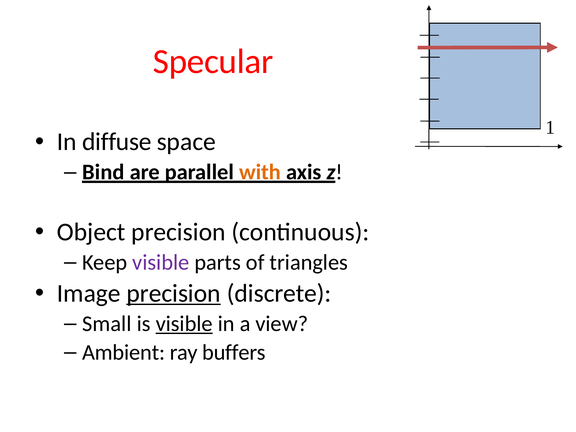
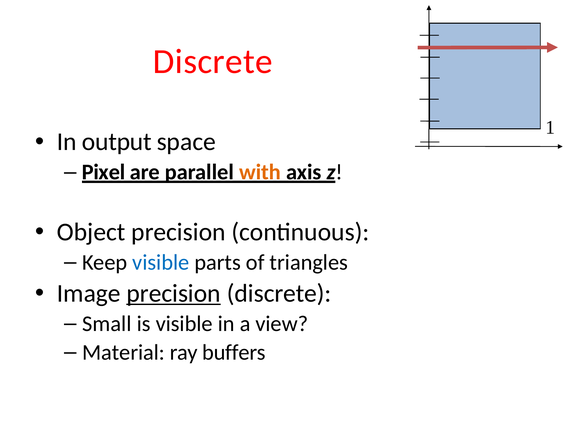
Specular at (213, 62): Specular -> Discrete
diffuse: diffuse -> output
Bind: Bind -> Pixel
visible at (161, 262) colour: purple -> blue
visible at (184, 324) underline: present -> none
Ambient: Ambient -> Material
